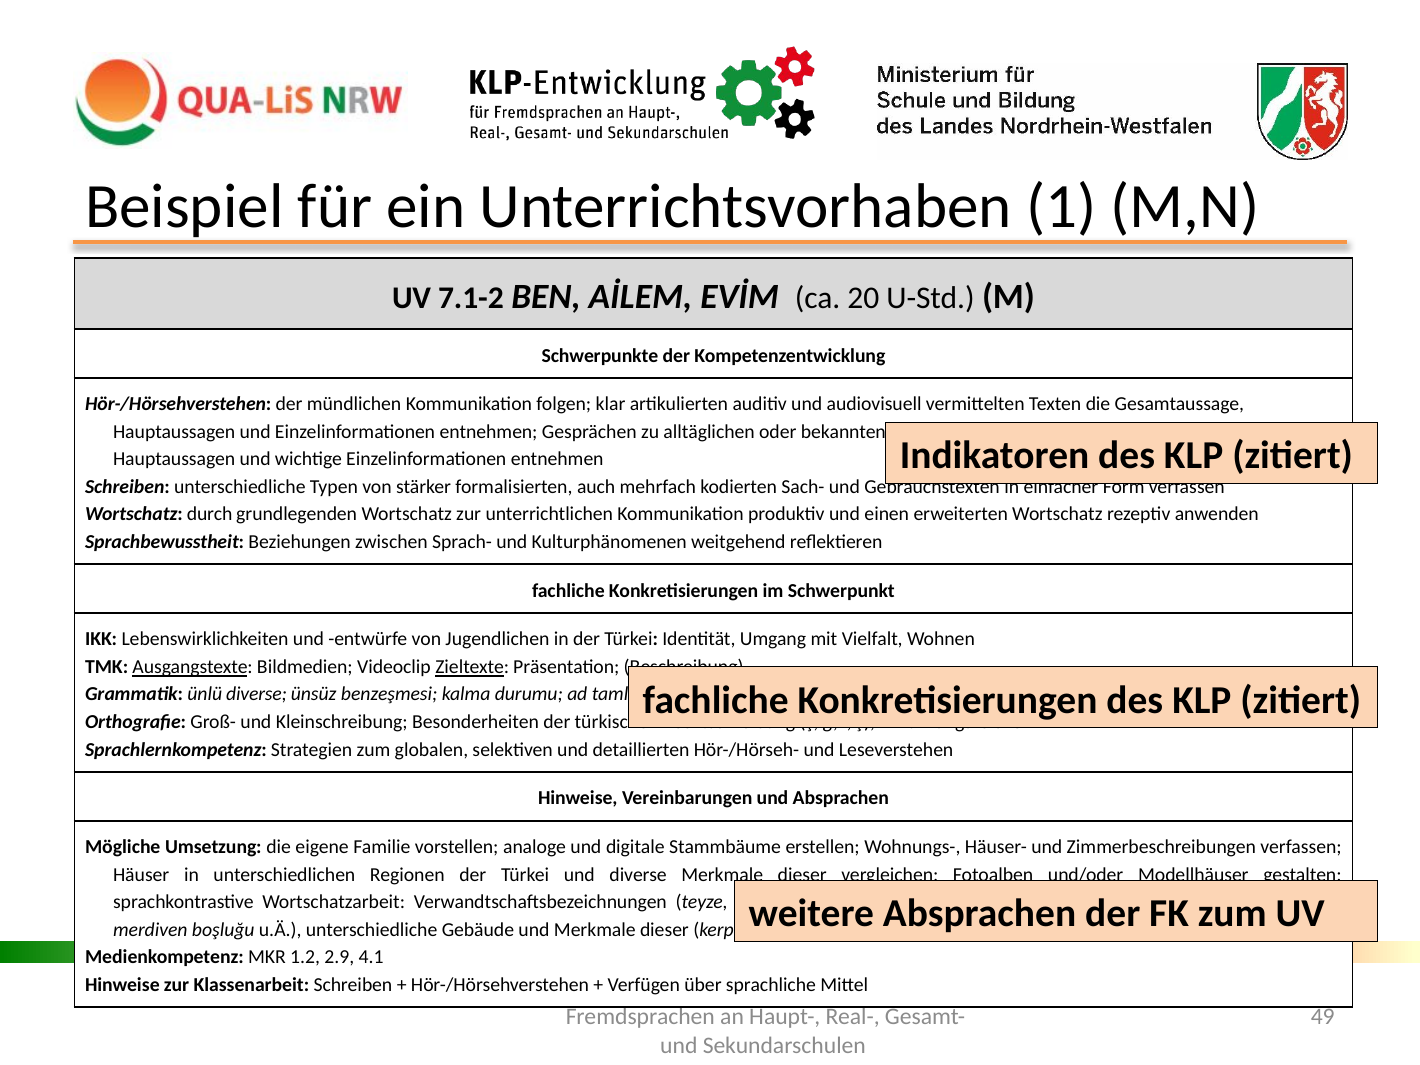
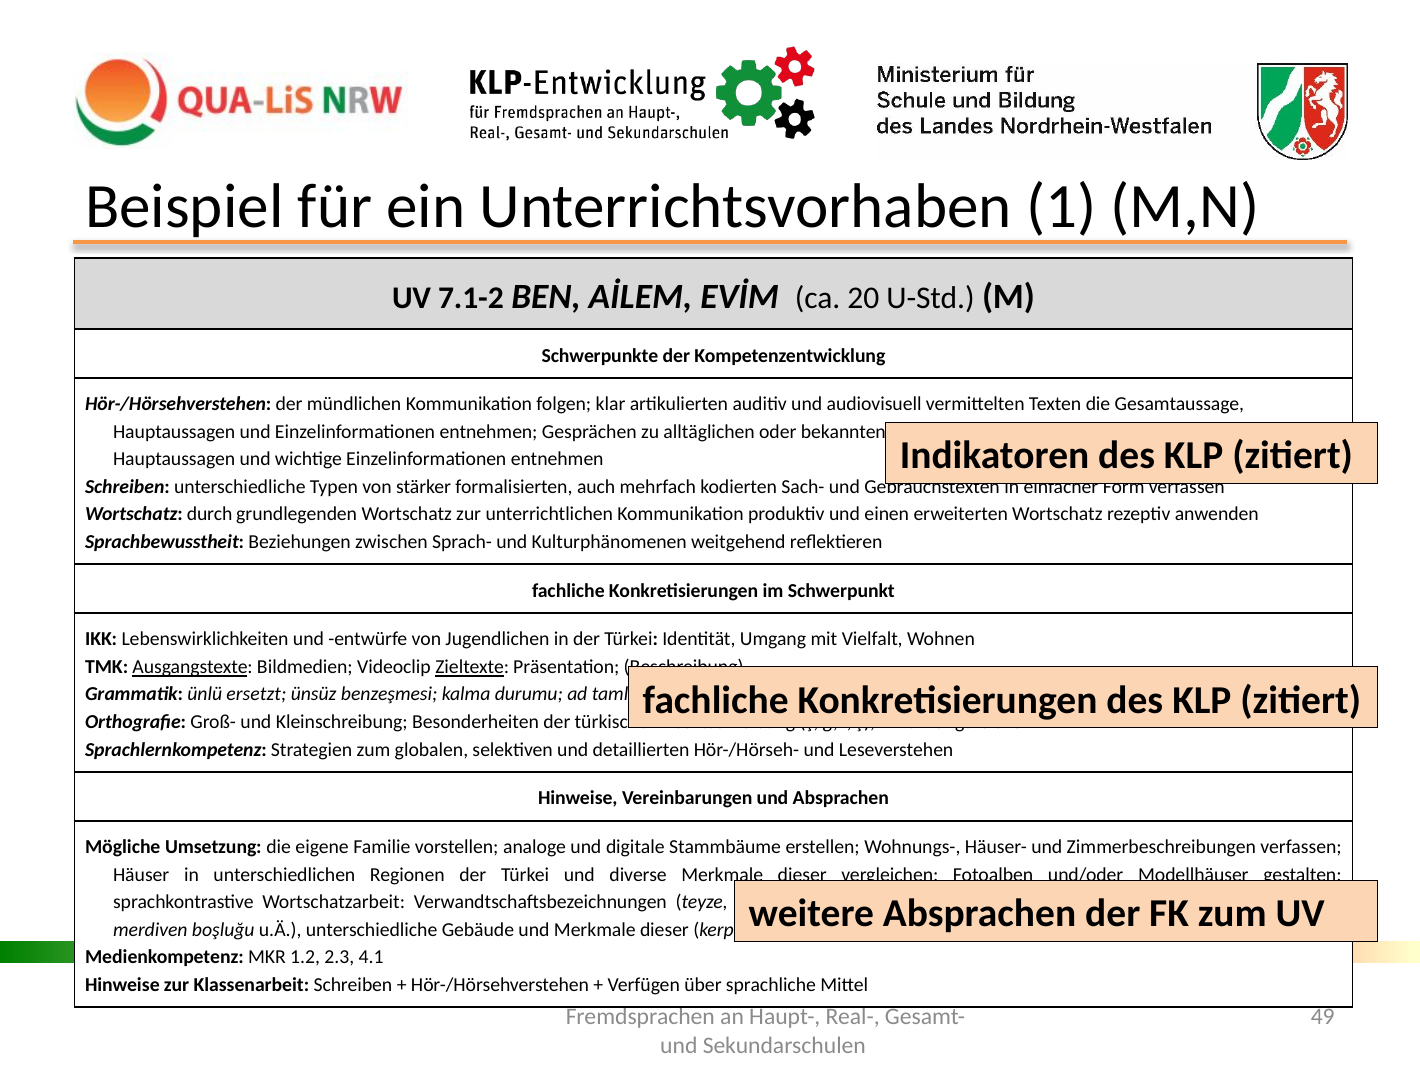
ünlü diverse: diverse -> ersetzt
2.9: 2.9 -> 2.3
